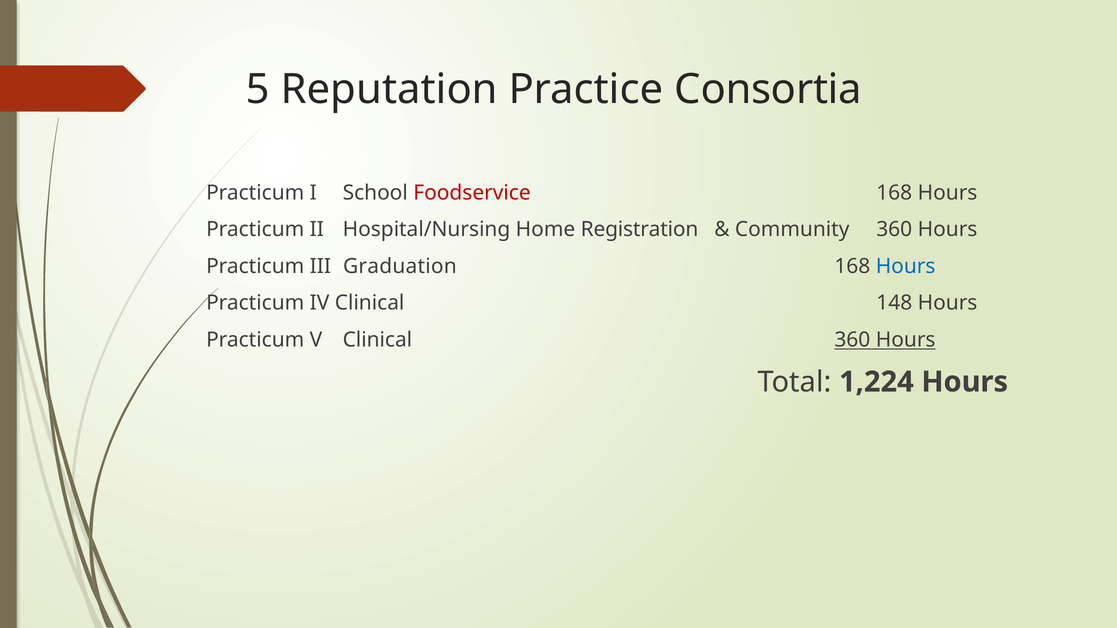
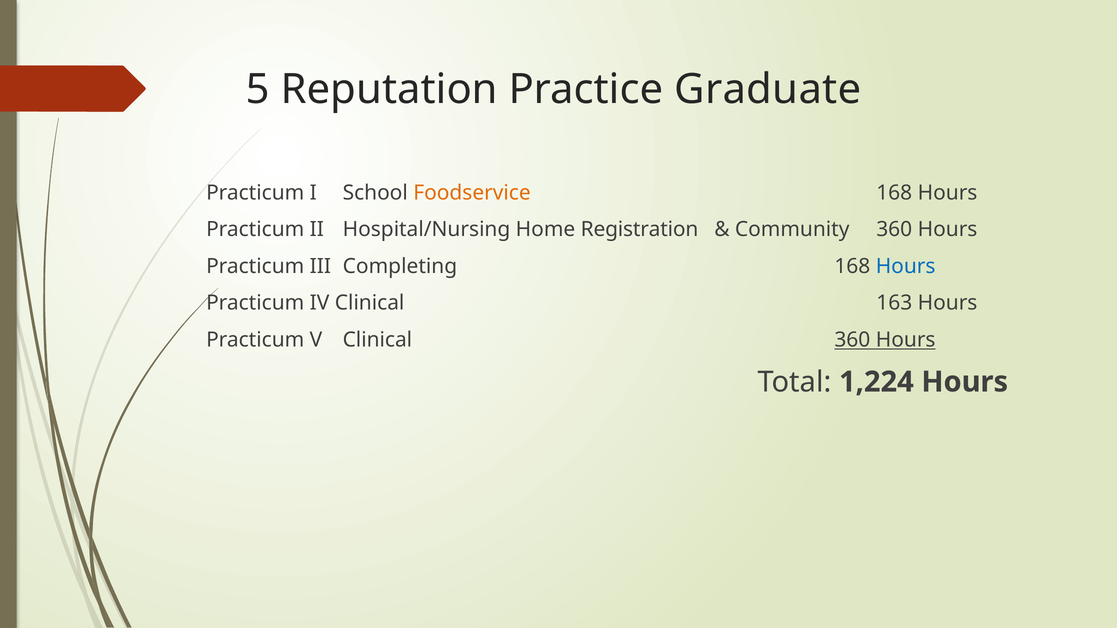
Consortia: Consortia -> Graduate
Foodservice colour: red -> orange
Graduation: Graduation -> Completing
148: 148 -> 163
